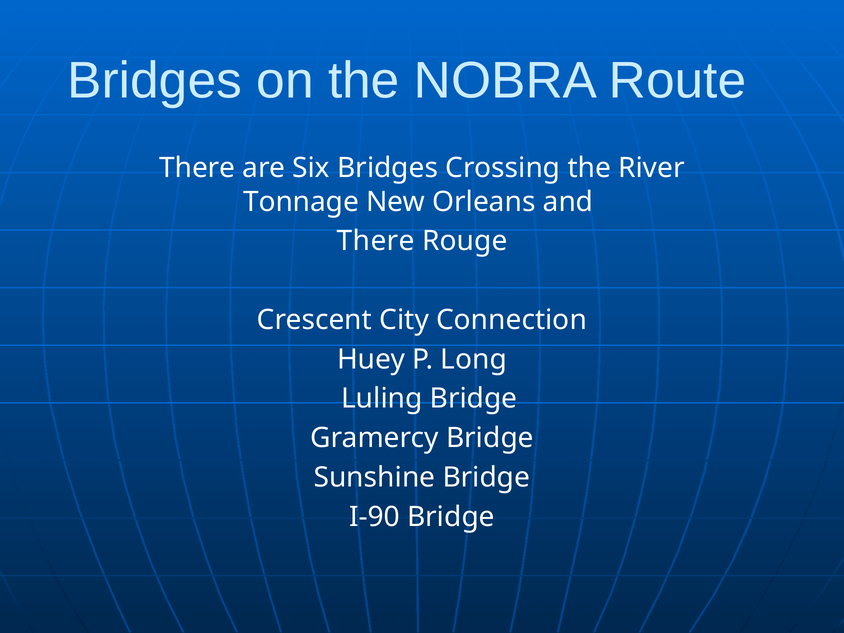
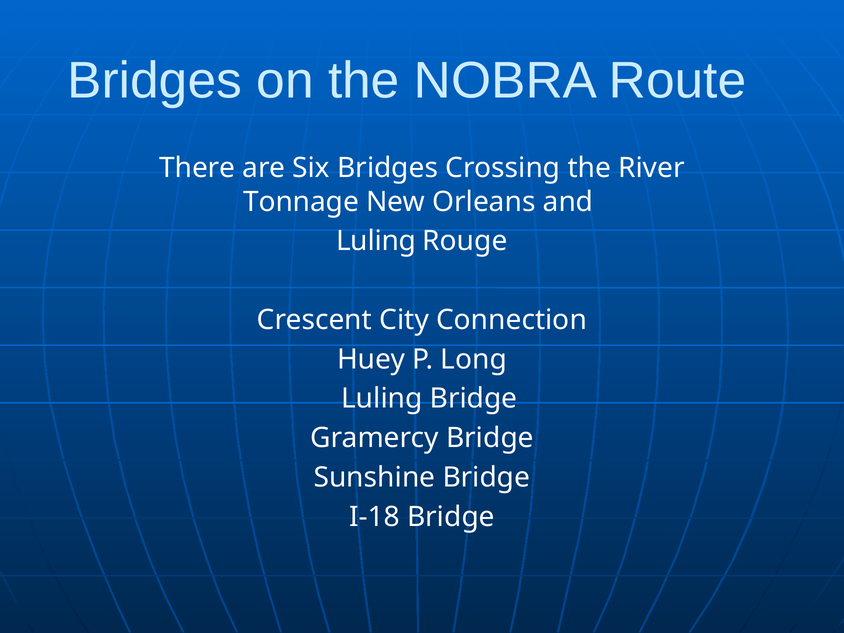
There at (376, 241): There -> Luling
I-90: I-90 -> I-18
